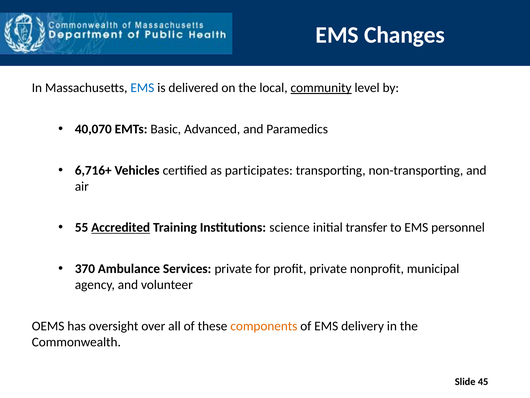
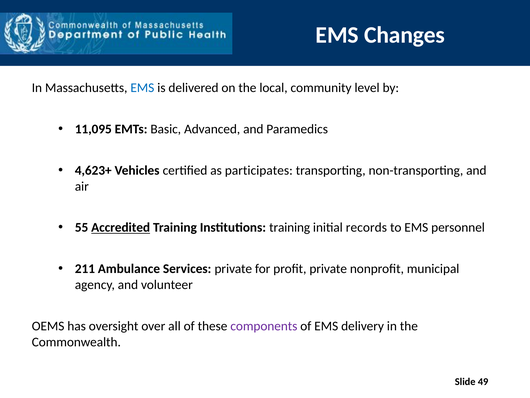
community underline: present -> none
40,070: 40,070 -> 11,095
6,716+: 6,716+ -> 4,623+
Institutions science: science -> training
transfer: transfer -> records
370: 370 -> 211
components colour: orange -> purple
45: 45 -> 49
